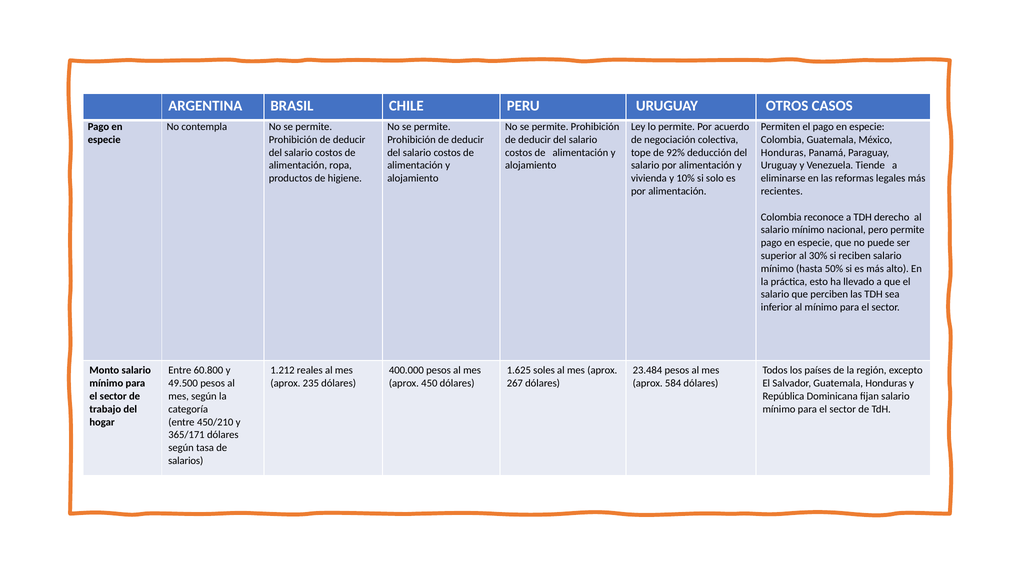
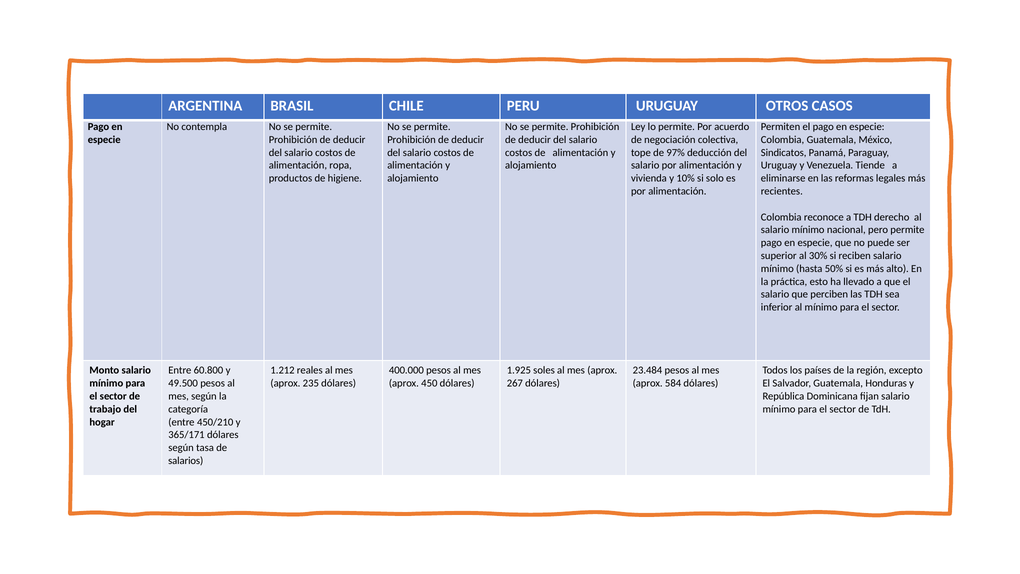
92%: 92% -> 97%
Honduras at (784, 152): Honduras -> Sindicatos
1.625: 1.625 -> 1.925
